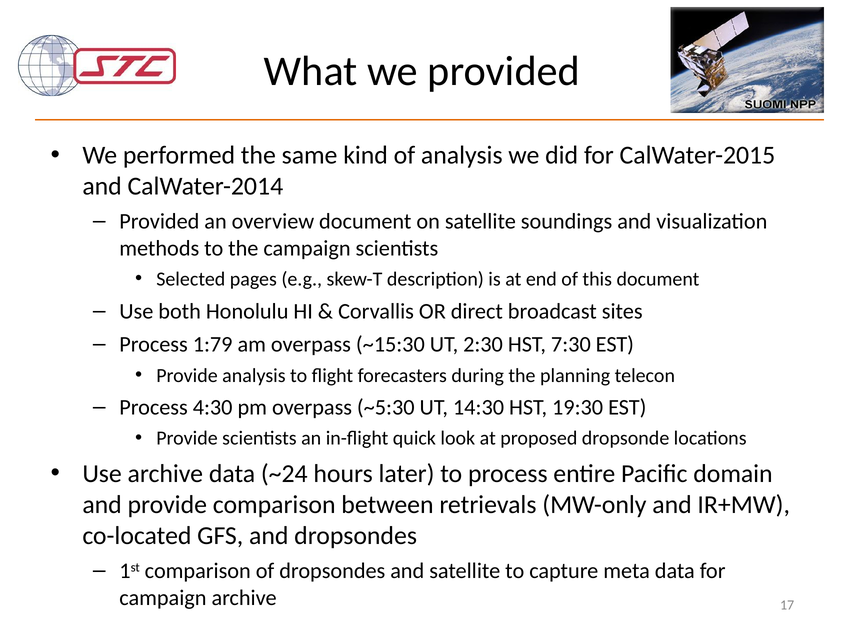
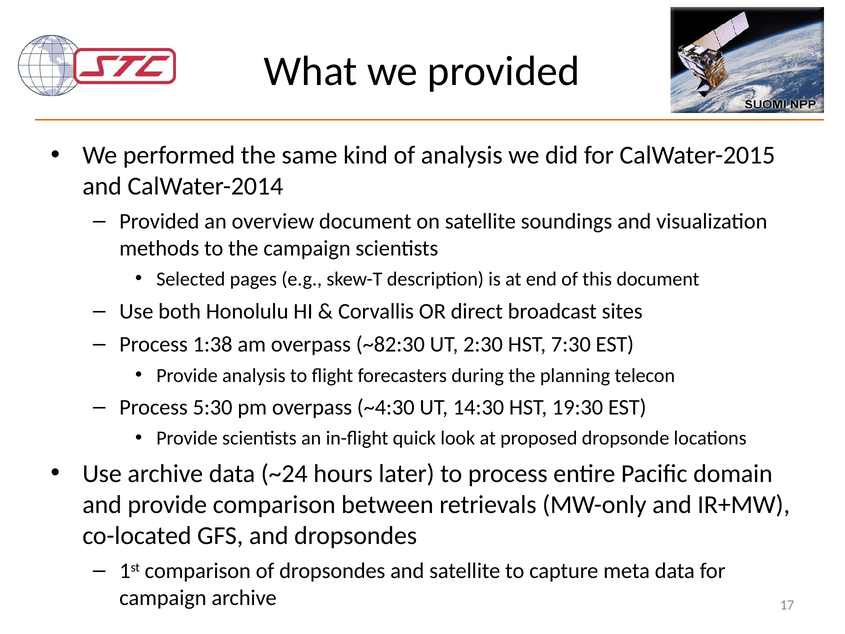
1:79: 1:79 -> 1:38
~15:30: ~15:30 -> ~82:30
4:30: 4:30 -> 5:30
~5:30: ~5:30 -> ~4:30
